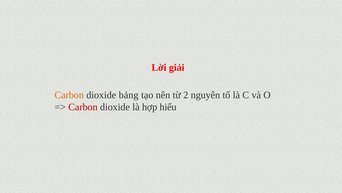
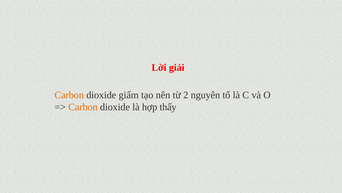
bảng: bảng -> giấm
Carbon at (83, 107) colour: red -> orange
hiểu: hiểu -> thấy
